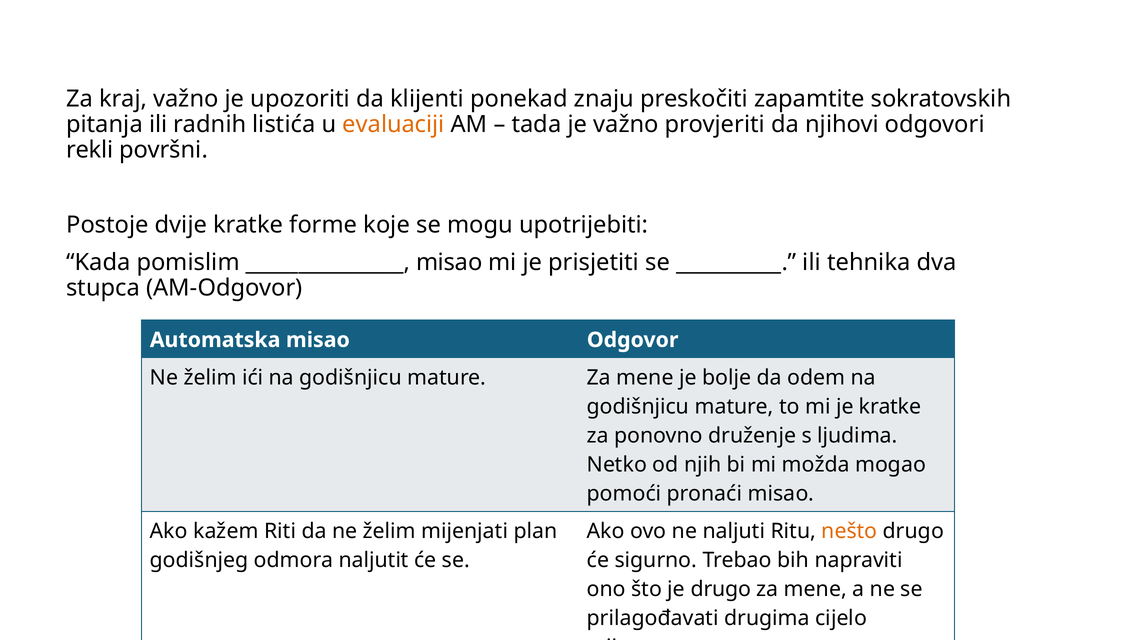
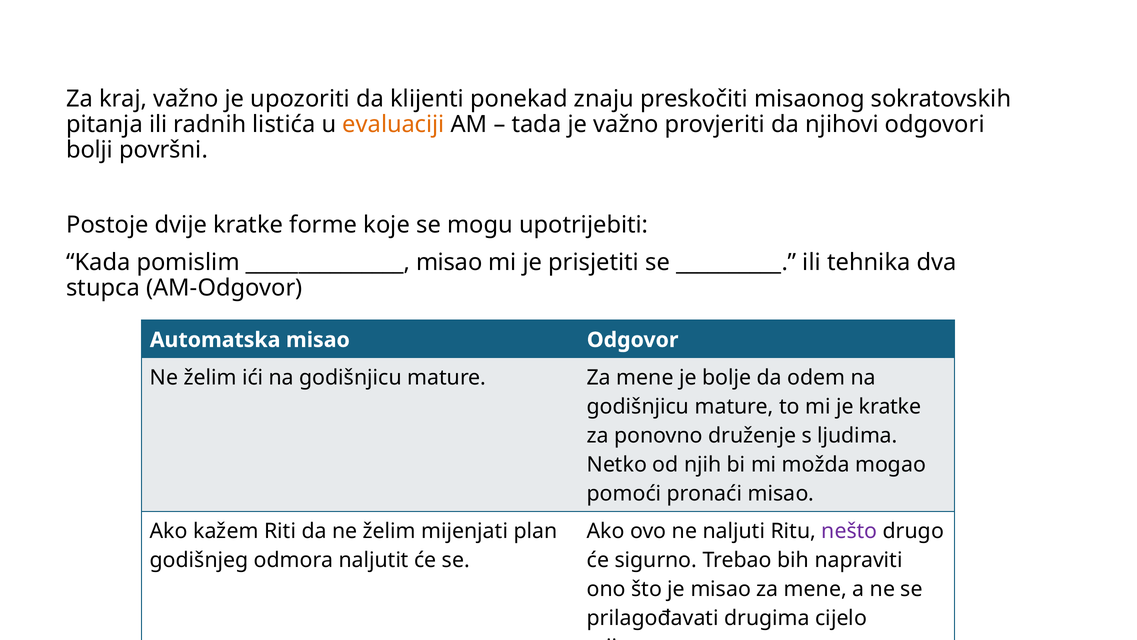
zapamtite: zapamtite -> misaonog
rekli: rekli -> bolji
nešto colour: orange -> purple
je drugo: drugo -> misao
